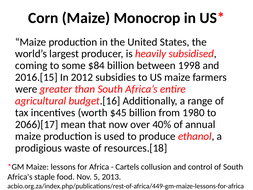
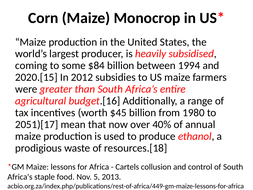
1998: 1998 -> 1994
2016.[15: 2016.[15 -> 2020.[15
2066)[17: 2066)[17 -> 2051)[17
